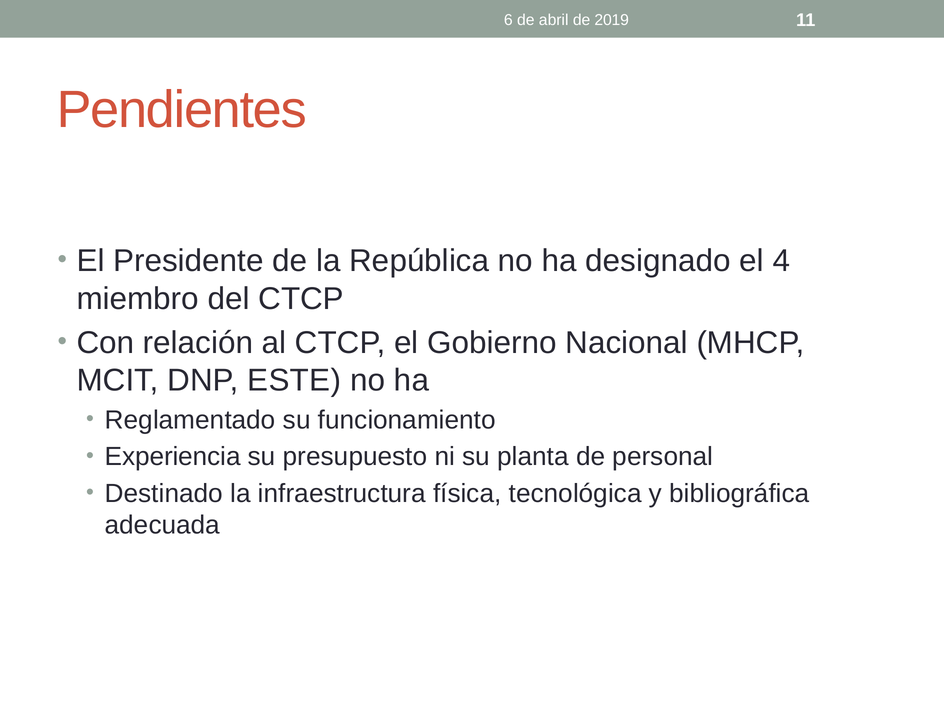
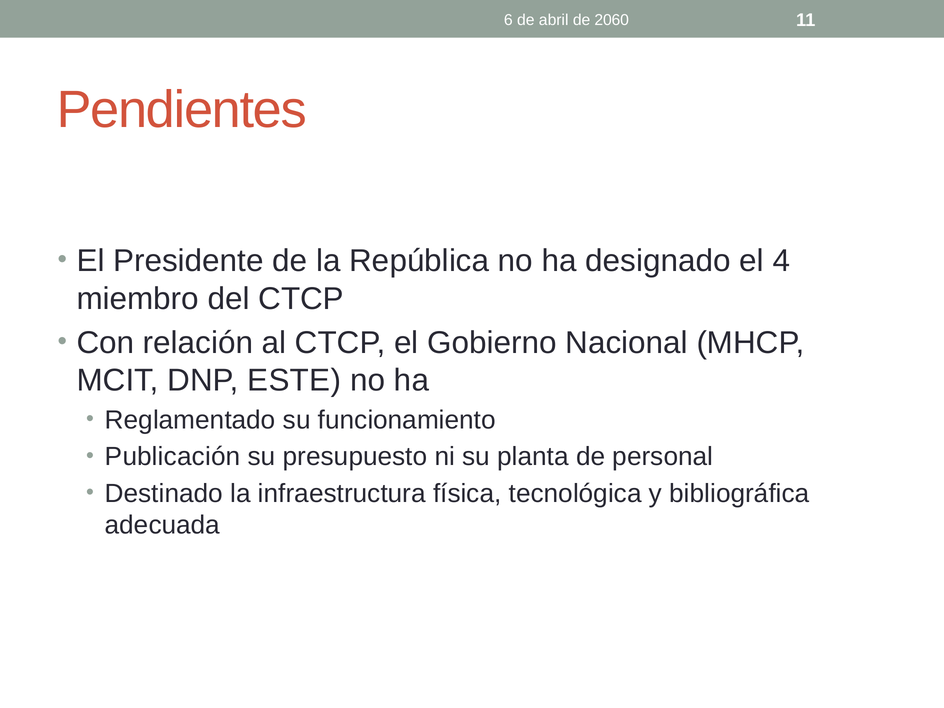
2019: 2019 -> 2060
Experiencia: Experiencia -> Publicación
